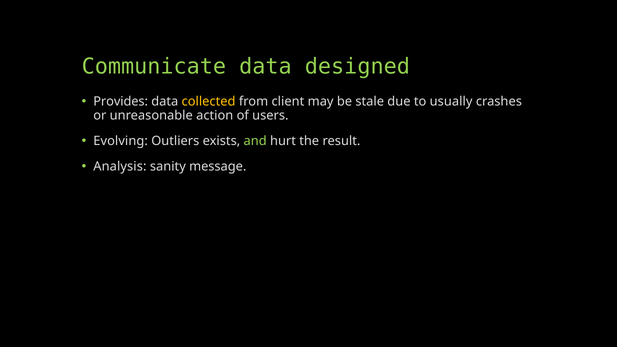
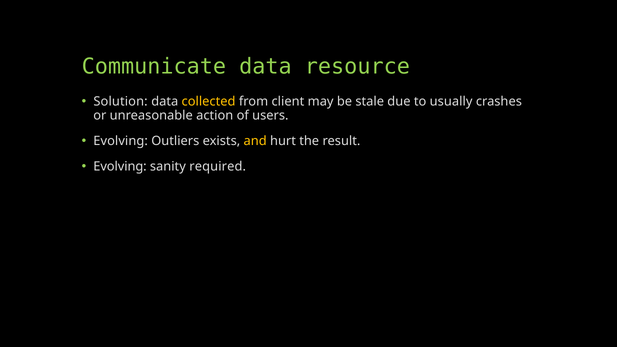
designed: designed -> resource
Provides: Provides -> Solution
and colour: light green -> yellow
Analysis at (120, 167): Analysis -> Evolving
message: message -> required
